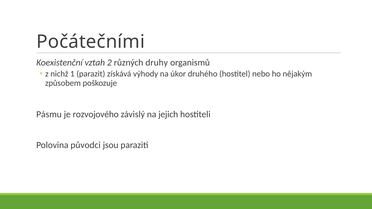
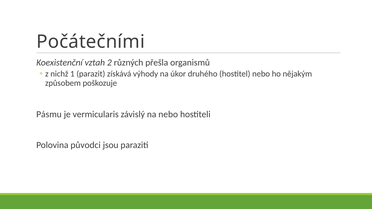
druhy: druhy -> přešla
rozvojového: rozvojového -> vermicularis
na jejich: jejich -> nebo
